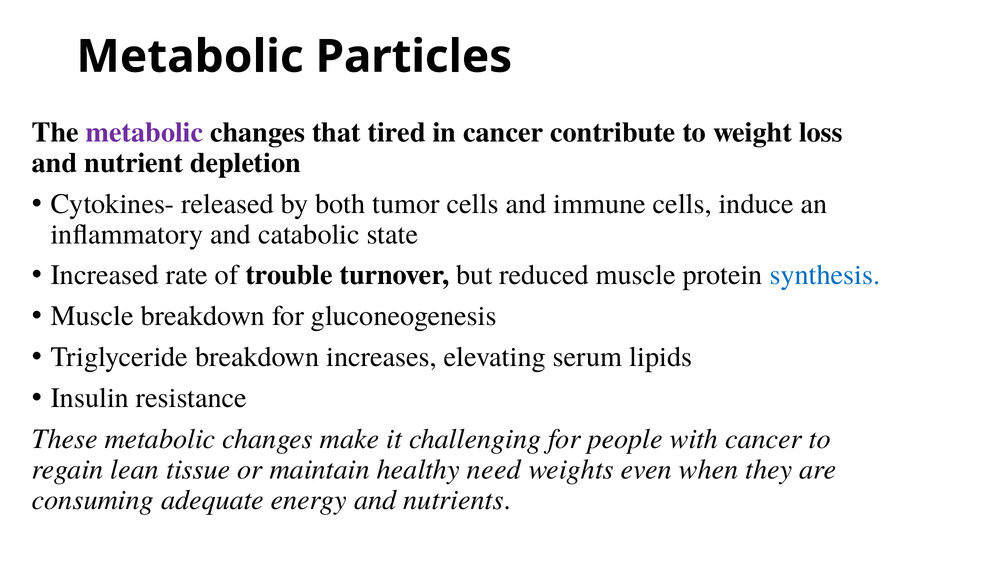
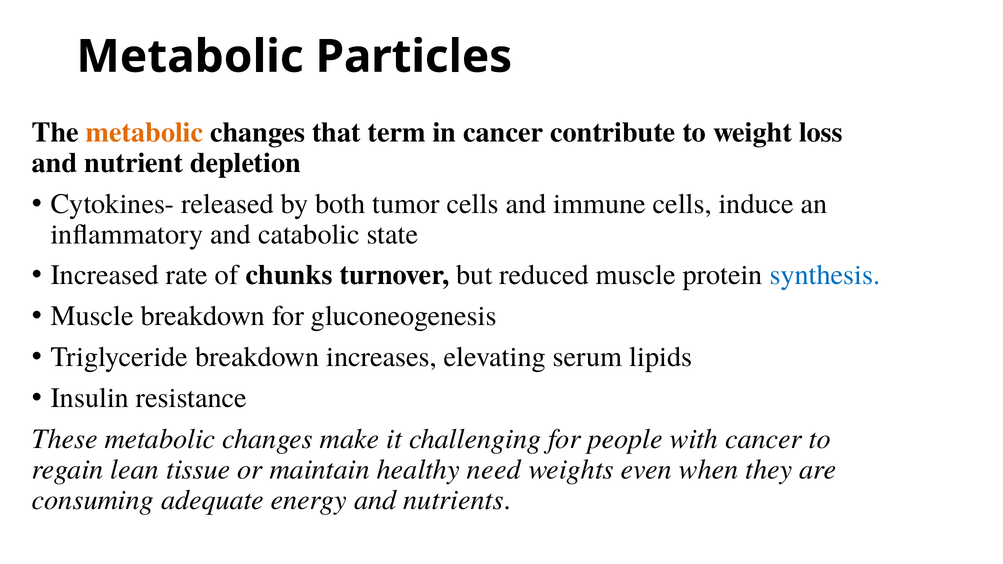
metabolic at (145, 132) colour: purple -> orange
tired: tired -> term
trouble: trouble -> chunks
